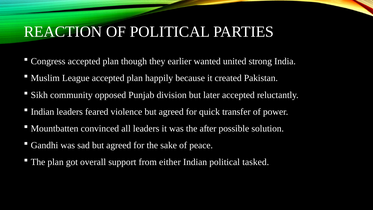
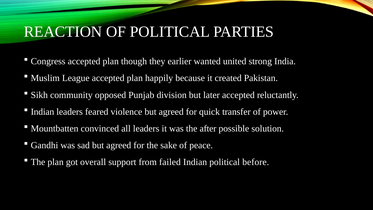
either: either -> failed
tasked: tasked -> before
